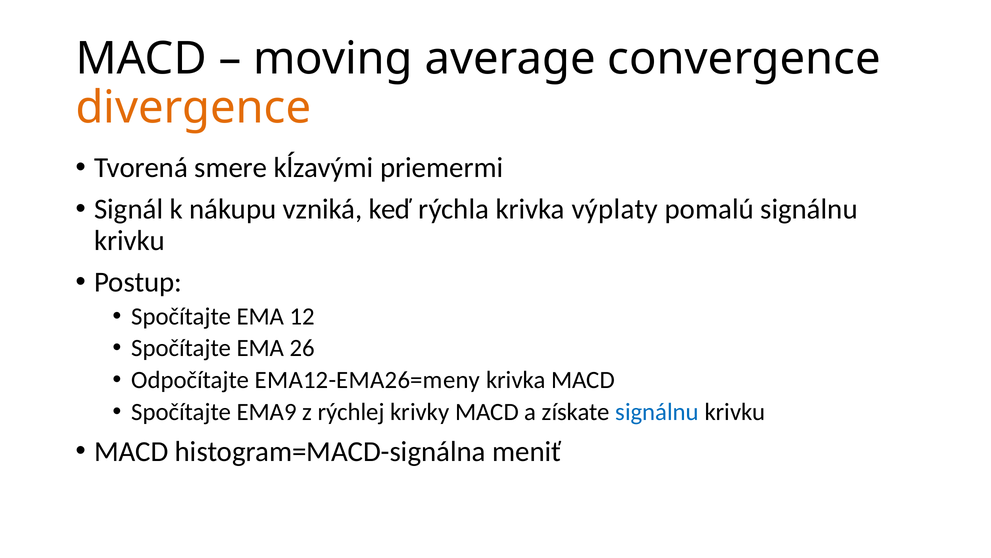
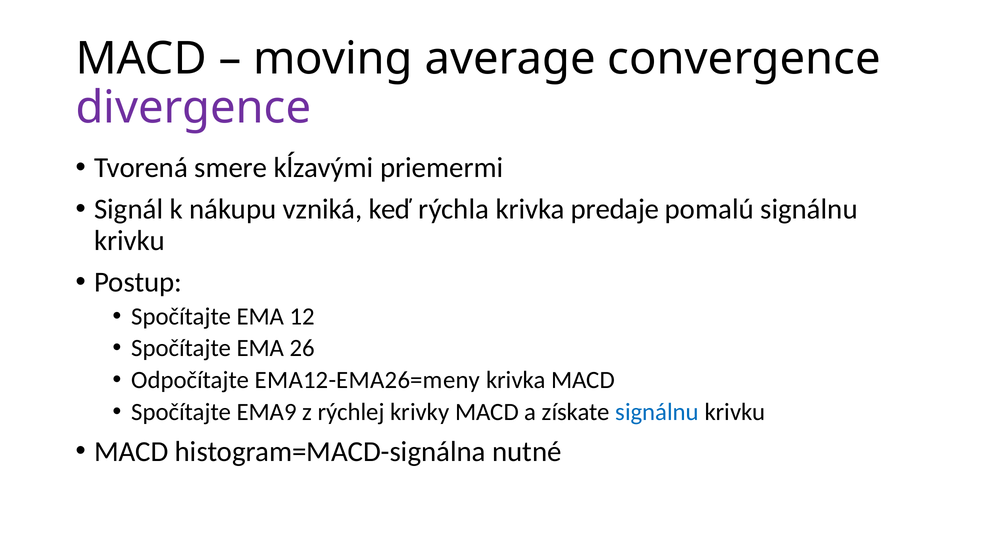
divergence colour: orange -> purple
výplaty: výplaty -> predaje
meniť: meniť -> nutné
